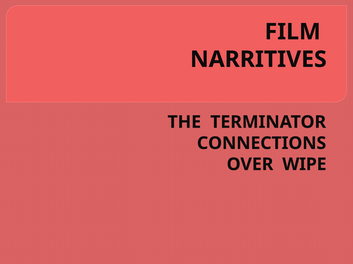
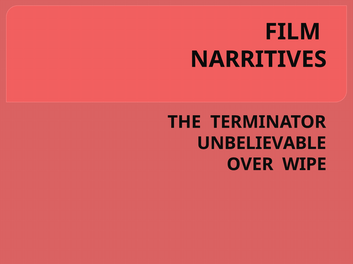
CONNECTIONS: CONNECTIONS -> UNBELIEVABLE
